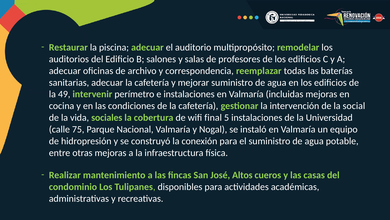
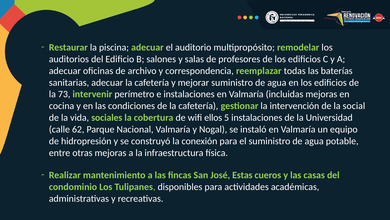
49: 49 -> 73
final: final -> ellos
75: 75 -> 62
Altos: Altos -> Estas
